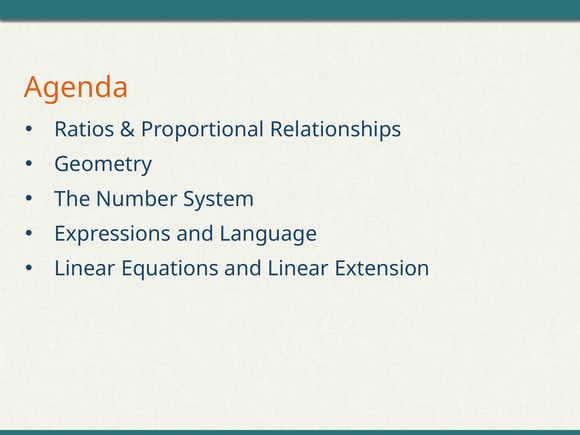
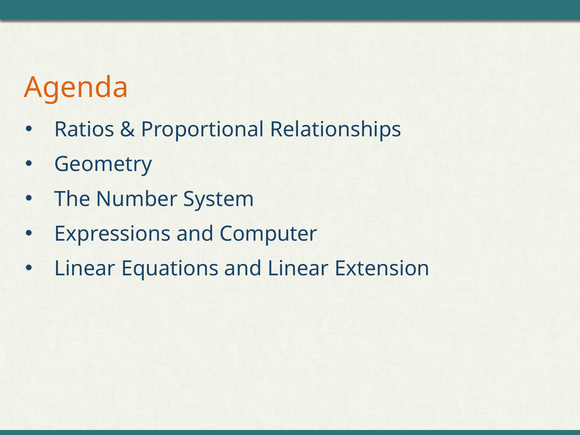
Language: Language -> Computer
